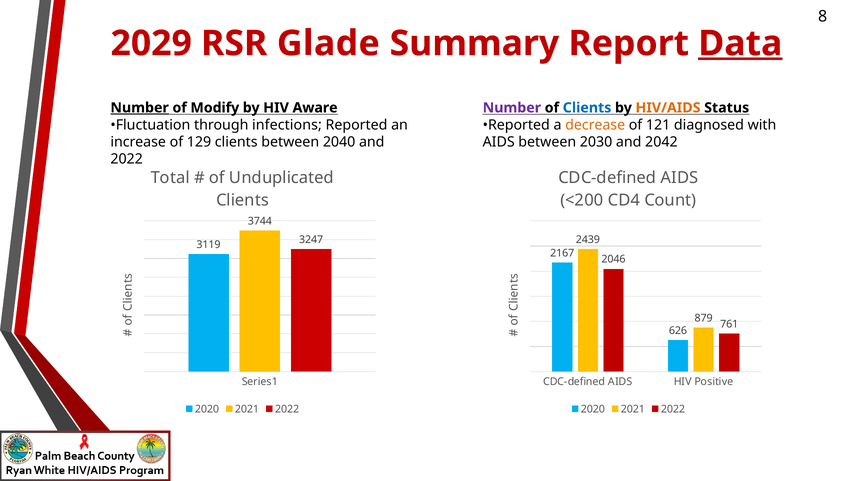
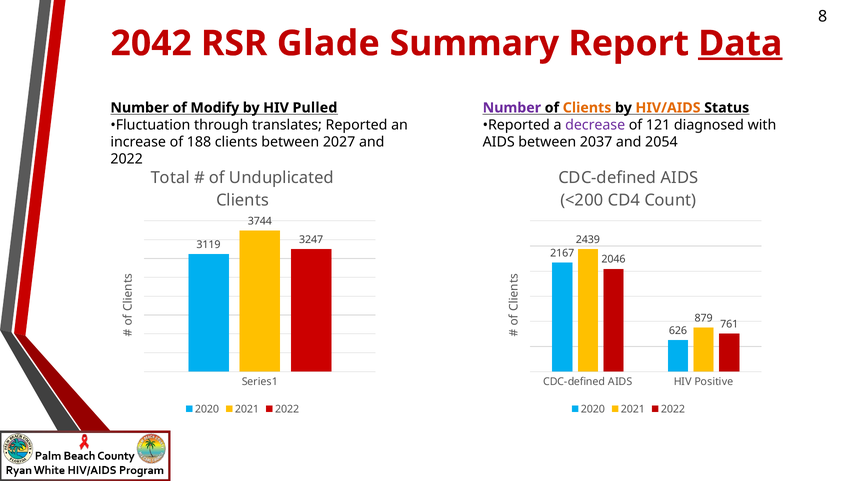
2029: 2029 -> 2042
Number at (140, 108) underline: present -> none
Aware: Aware -> Pulled
Clients at (587, 108) colour: blue -> orange
infections: infections -> translates
decrease colour: orange -> purple
129: 129 -> 188
2040: 2040 -> 2027
2030: 2030 -> 2037
2042: 2042 -> 2054
